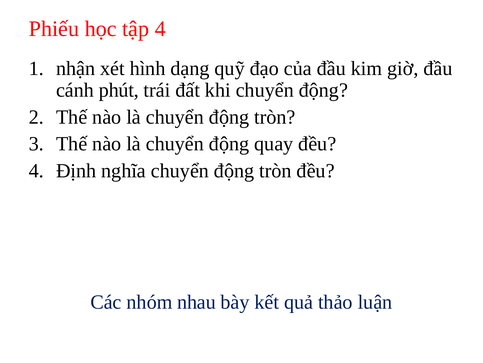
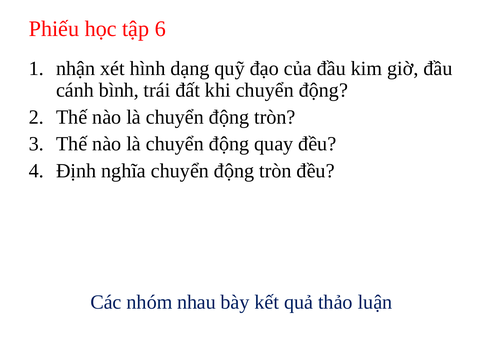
tập 4: 4 -> 6
phút: phút -> bình
